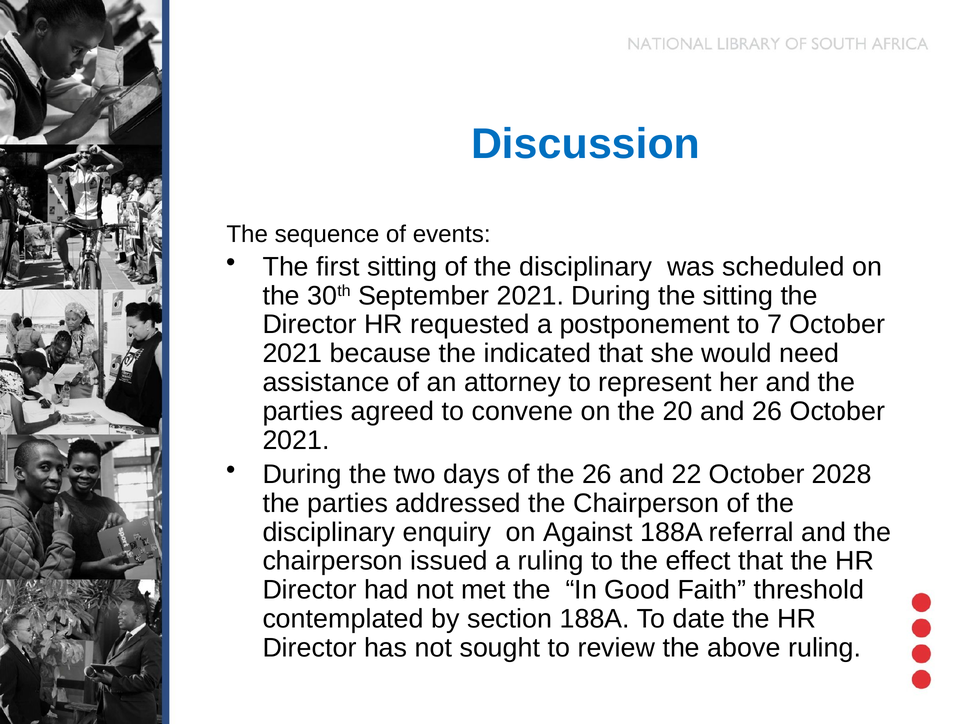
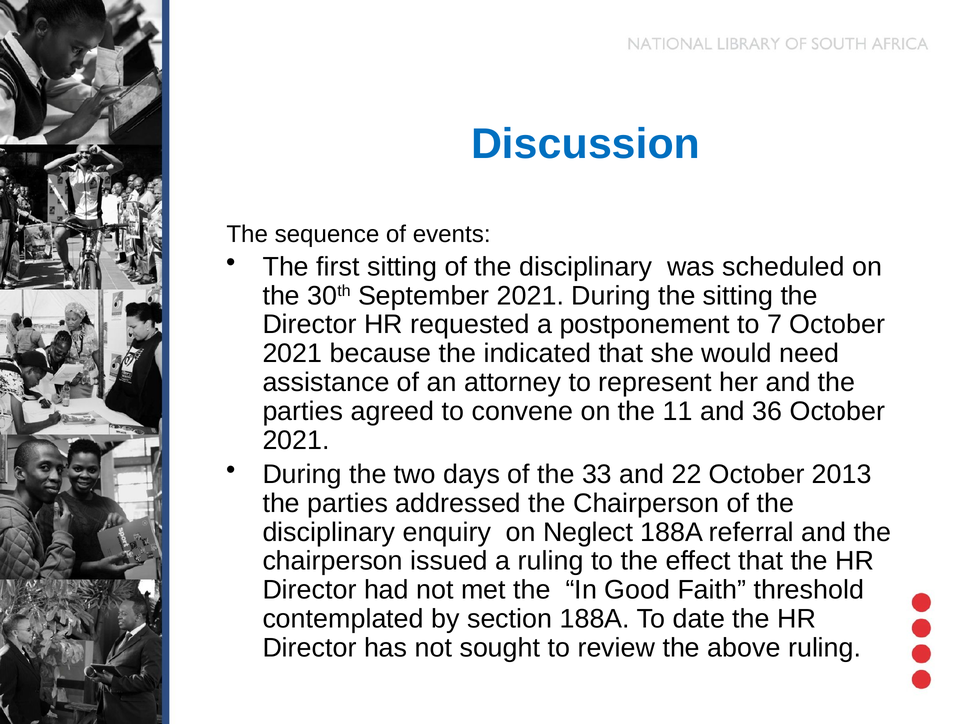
20: 20 -> 11
and 26: 26 -> 36
the 26: 26 -> 33
2028: 2028 -> 2013
Against: Against -> Neglect
